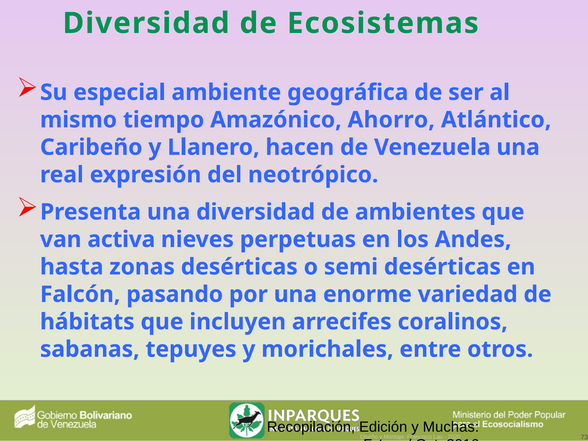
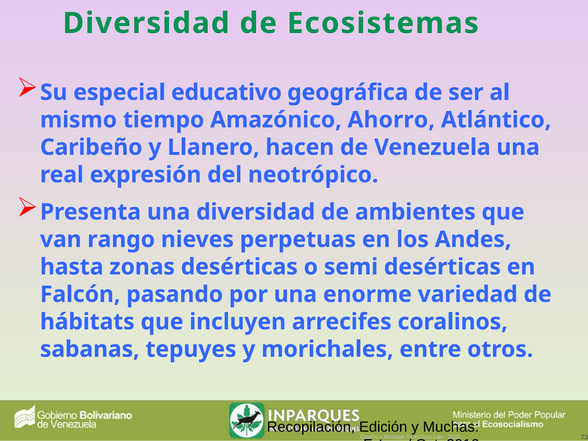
ambiente: ambiente -> educativo
activa: activa -> rango
